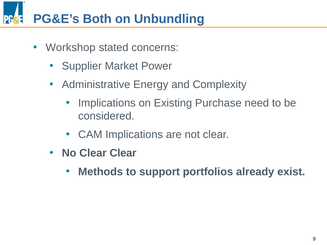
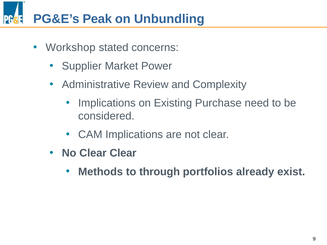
Both: Both -> Peak
Energy: Energy -> Review
support: support -> through
